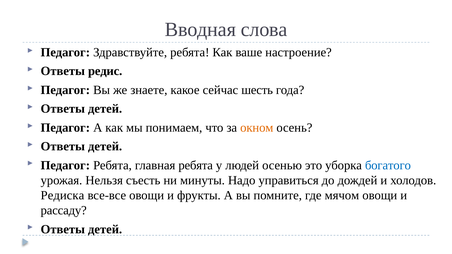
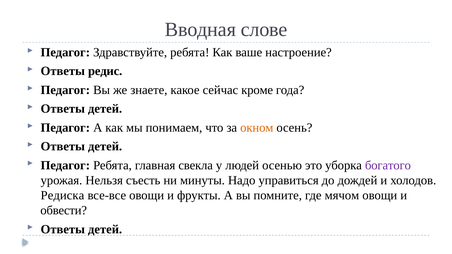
слова: слова -> слове
шесть: шесть -> кроме
главная ребята: ребята -> свекла
богатого colour: blue -> purple
рассаду: рассаду -> обвести
